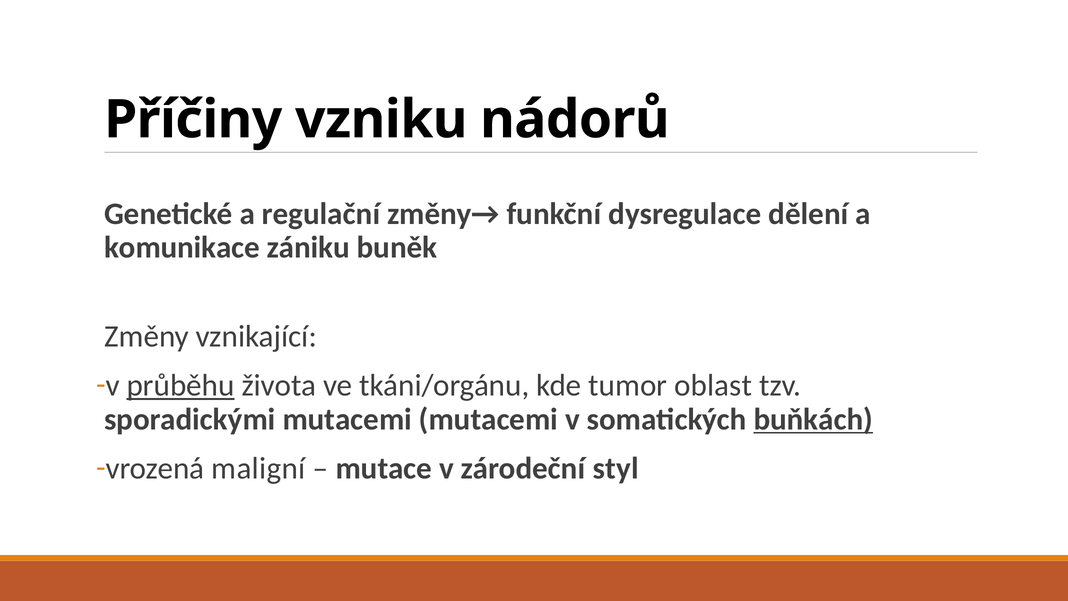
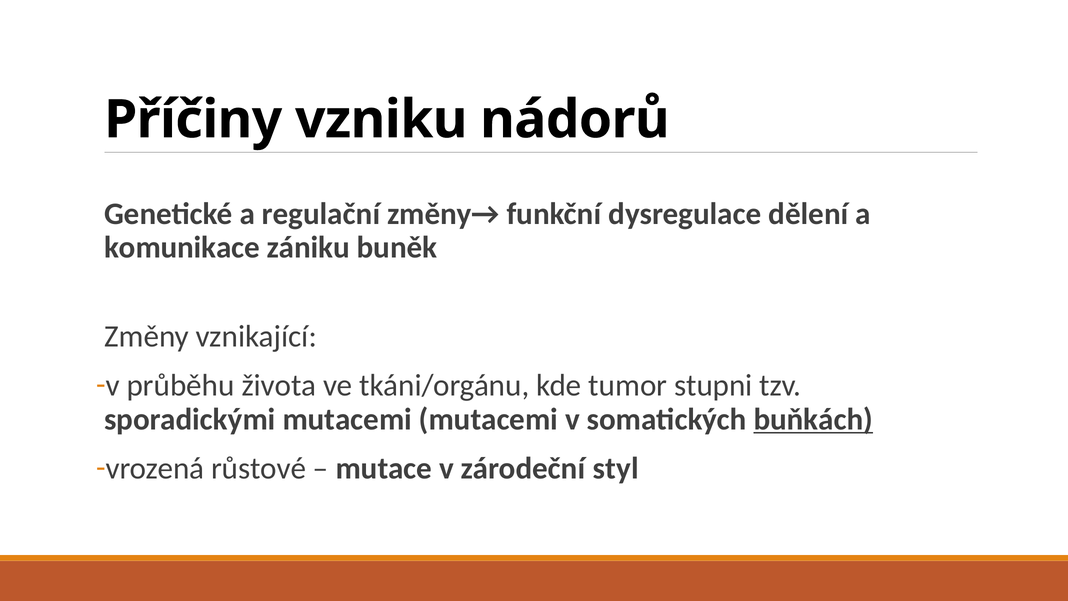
průběhu underline: present -> none
oblast: oblast -> stupni
maligní: maligní -> růstové
